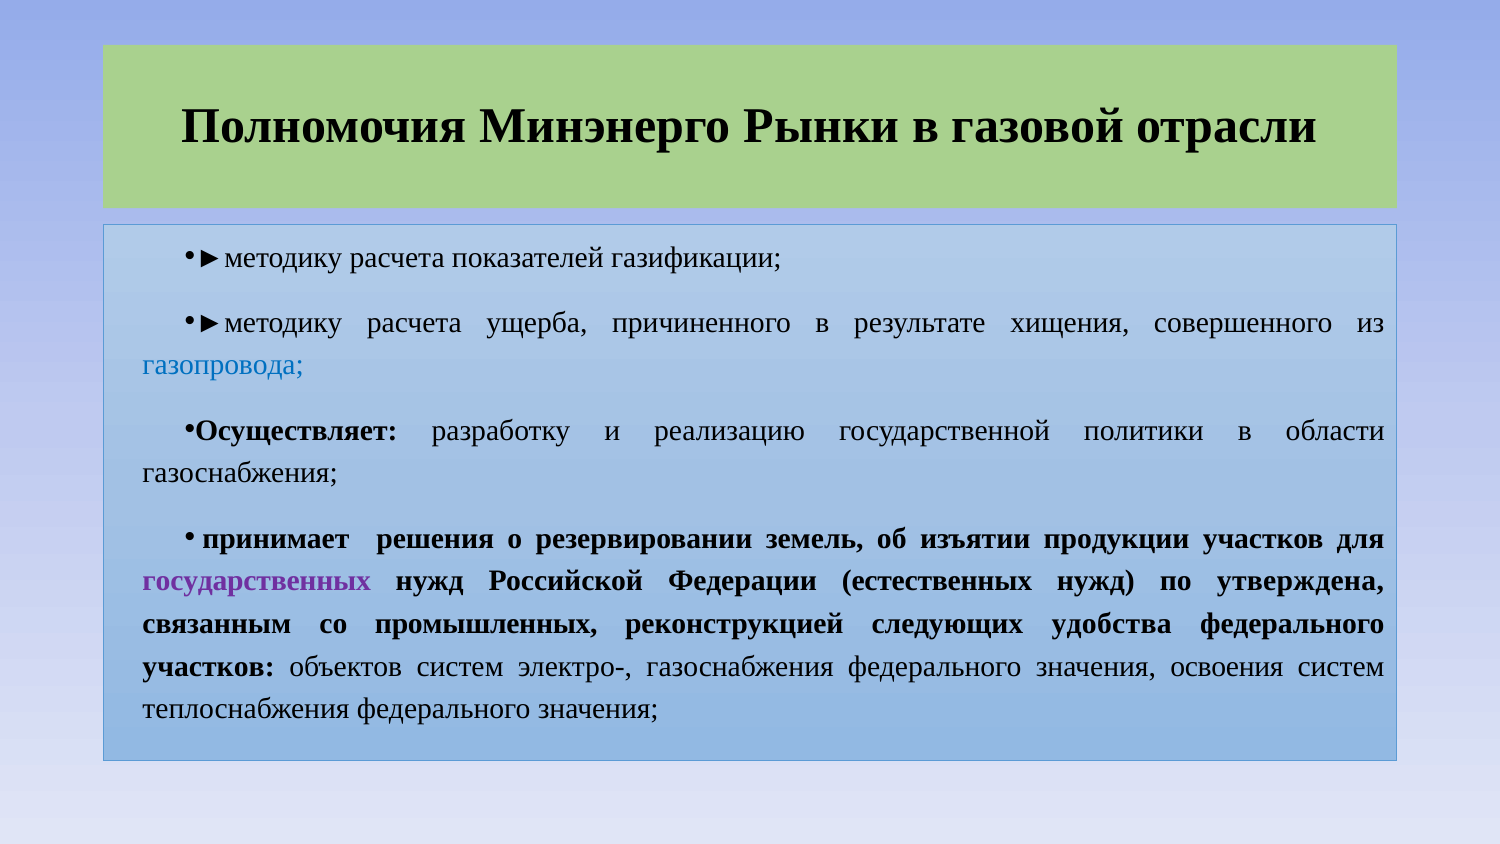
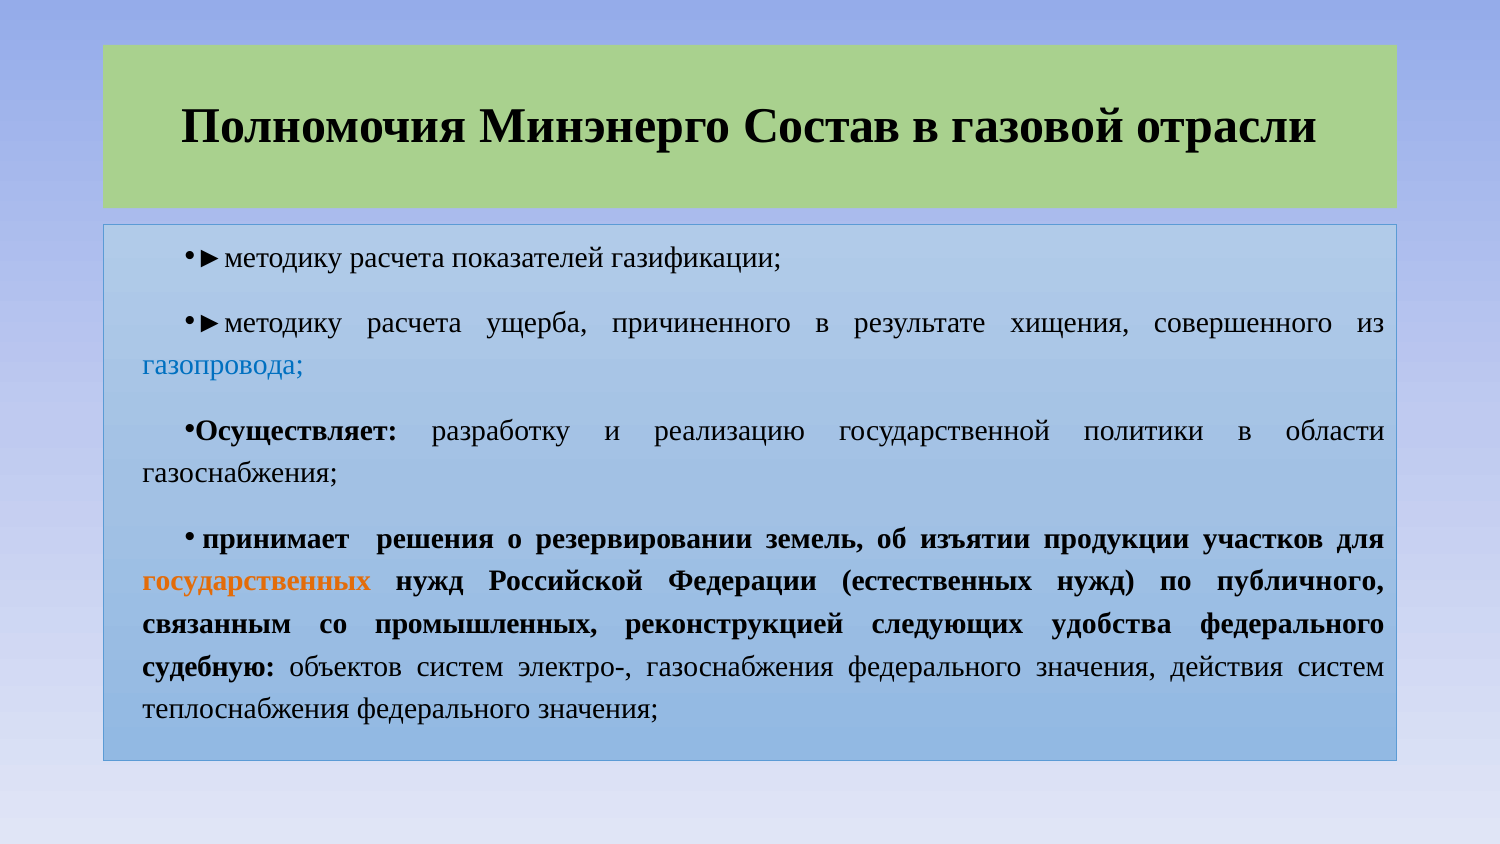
Рынки: Рынки -> Состав
государственных colour: purple -> orange
утверждена: утверждена -> публичного
участков at (209, 666): участков -> судебную
освоения: освоения -> действия
